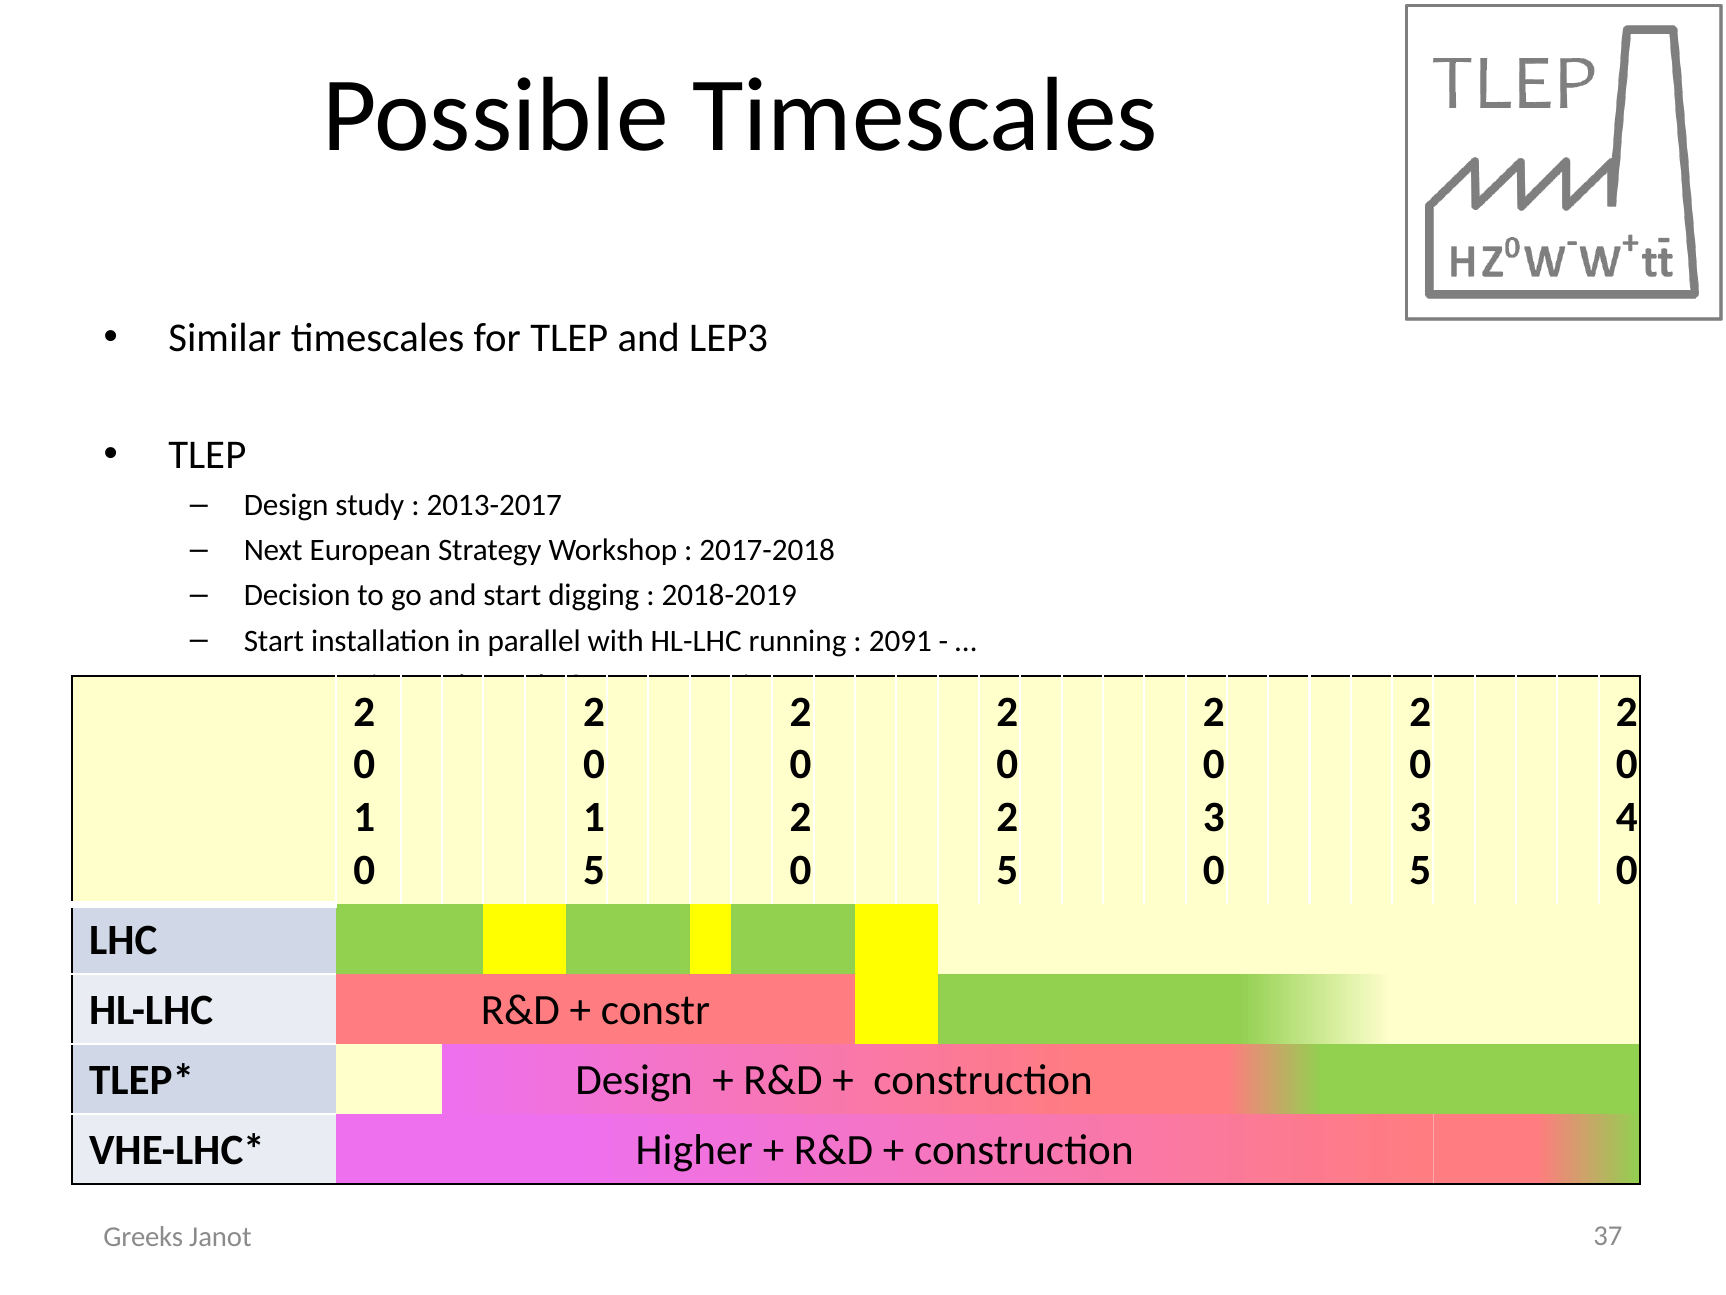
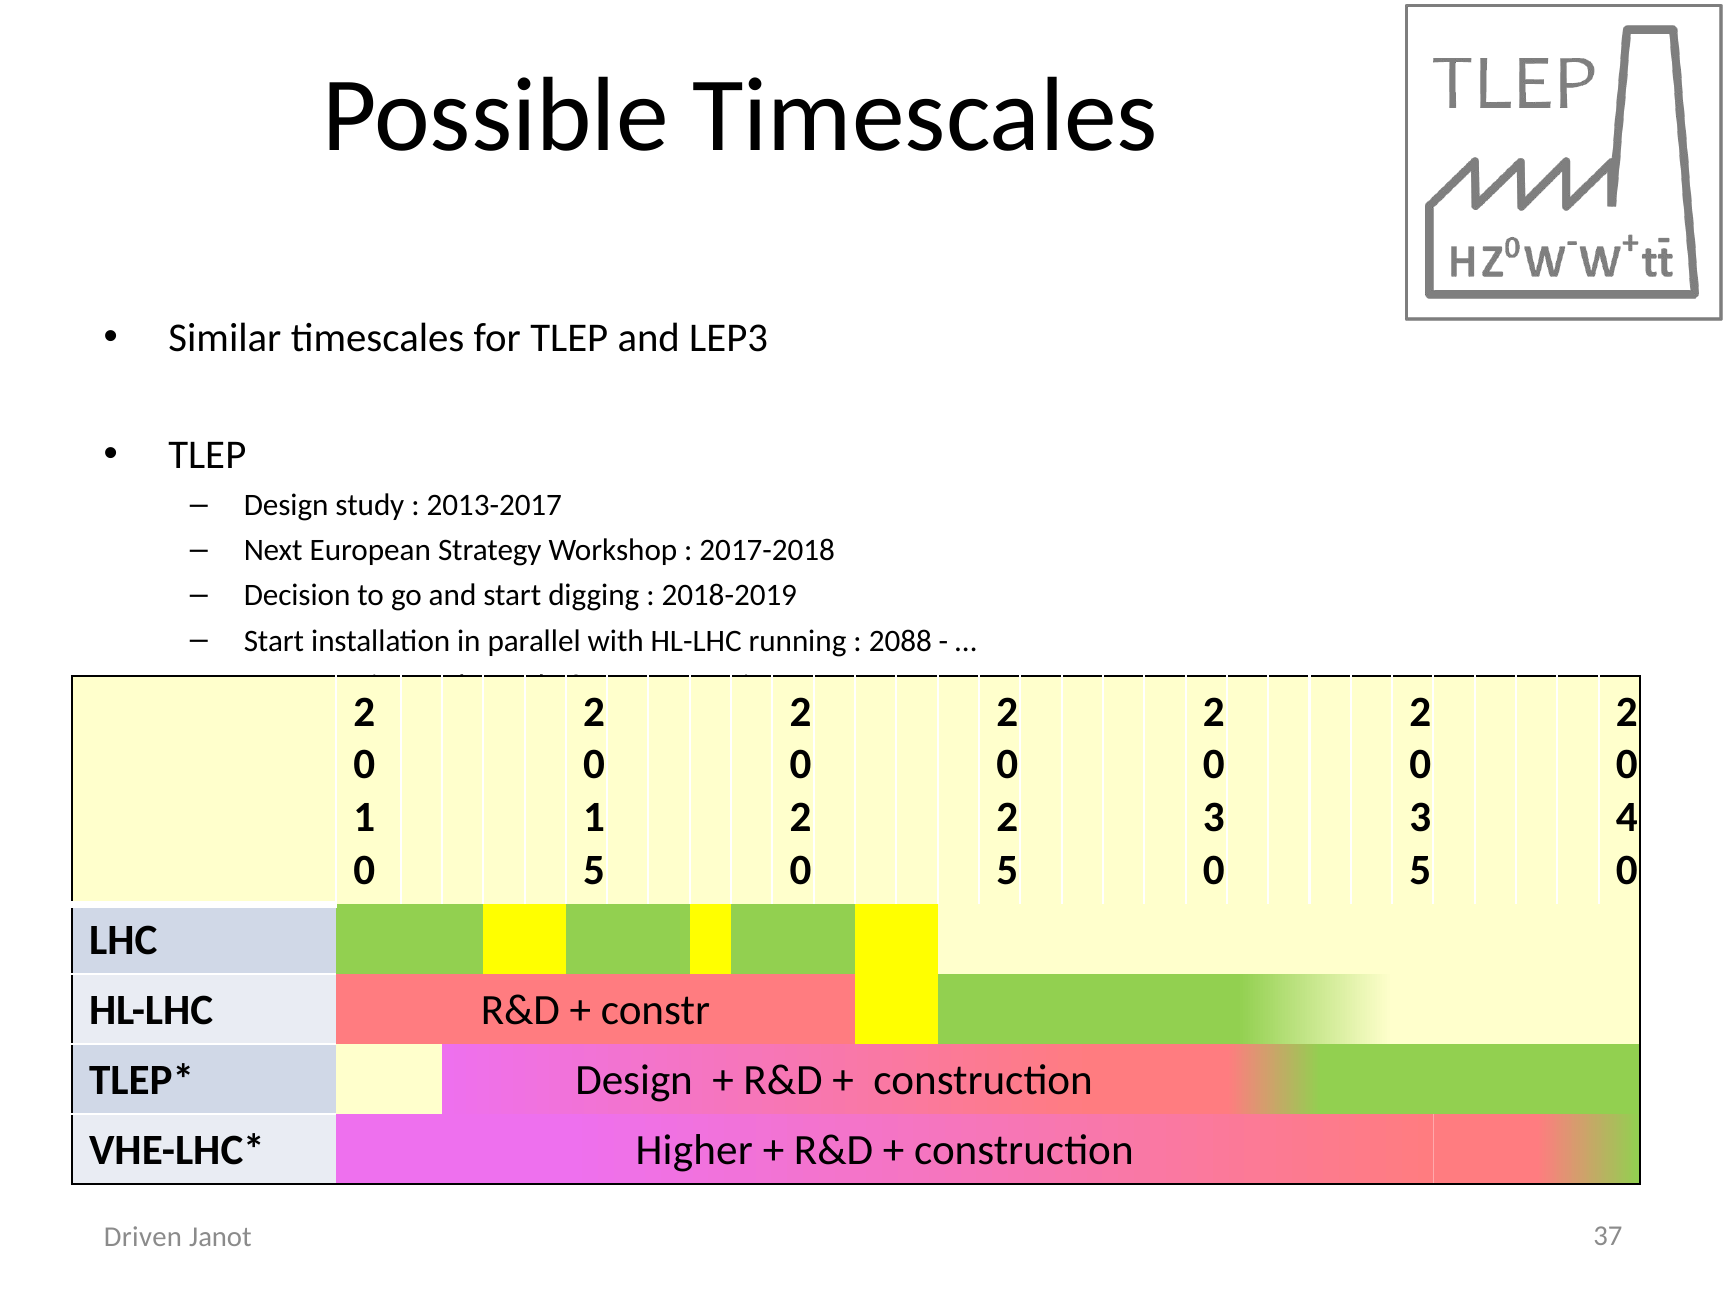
2091: 2091 -> 2088
Greeks: Greeks -> Driven
